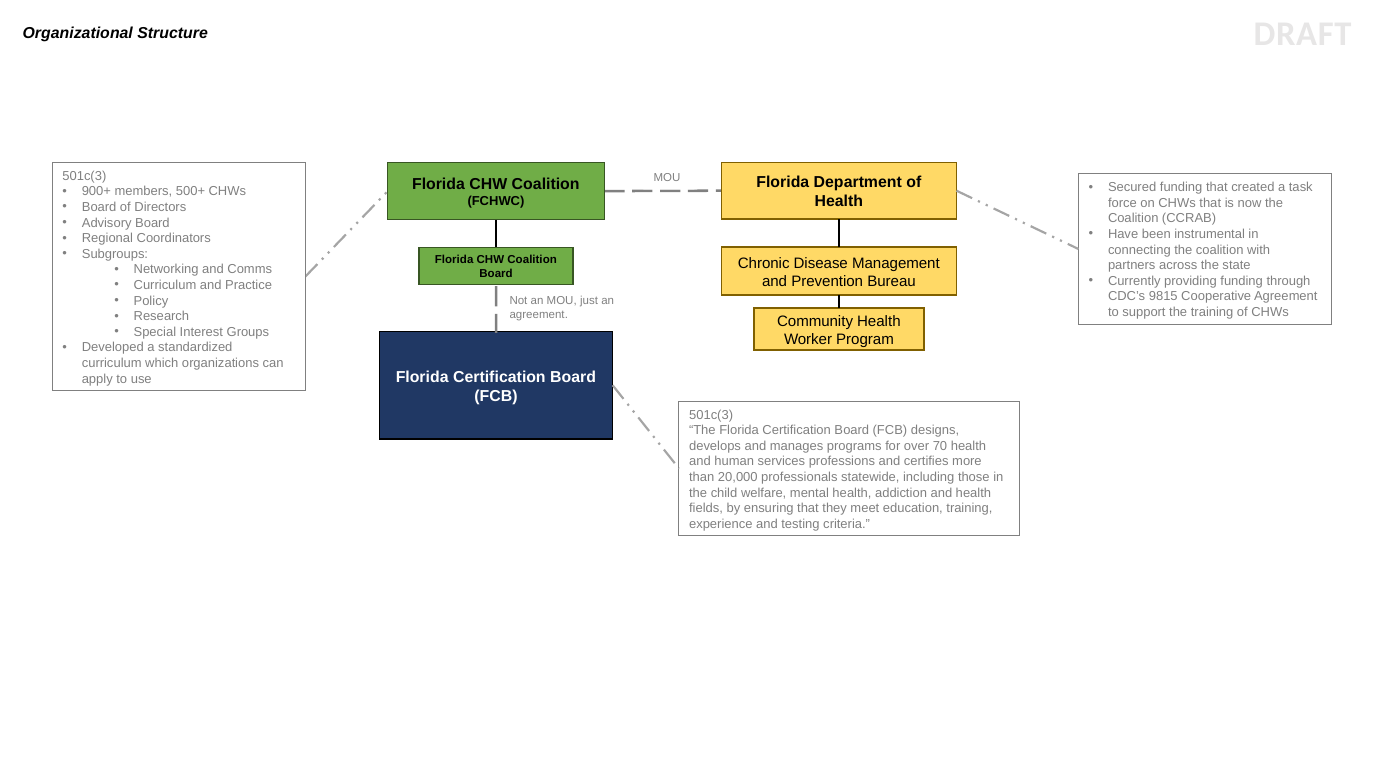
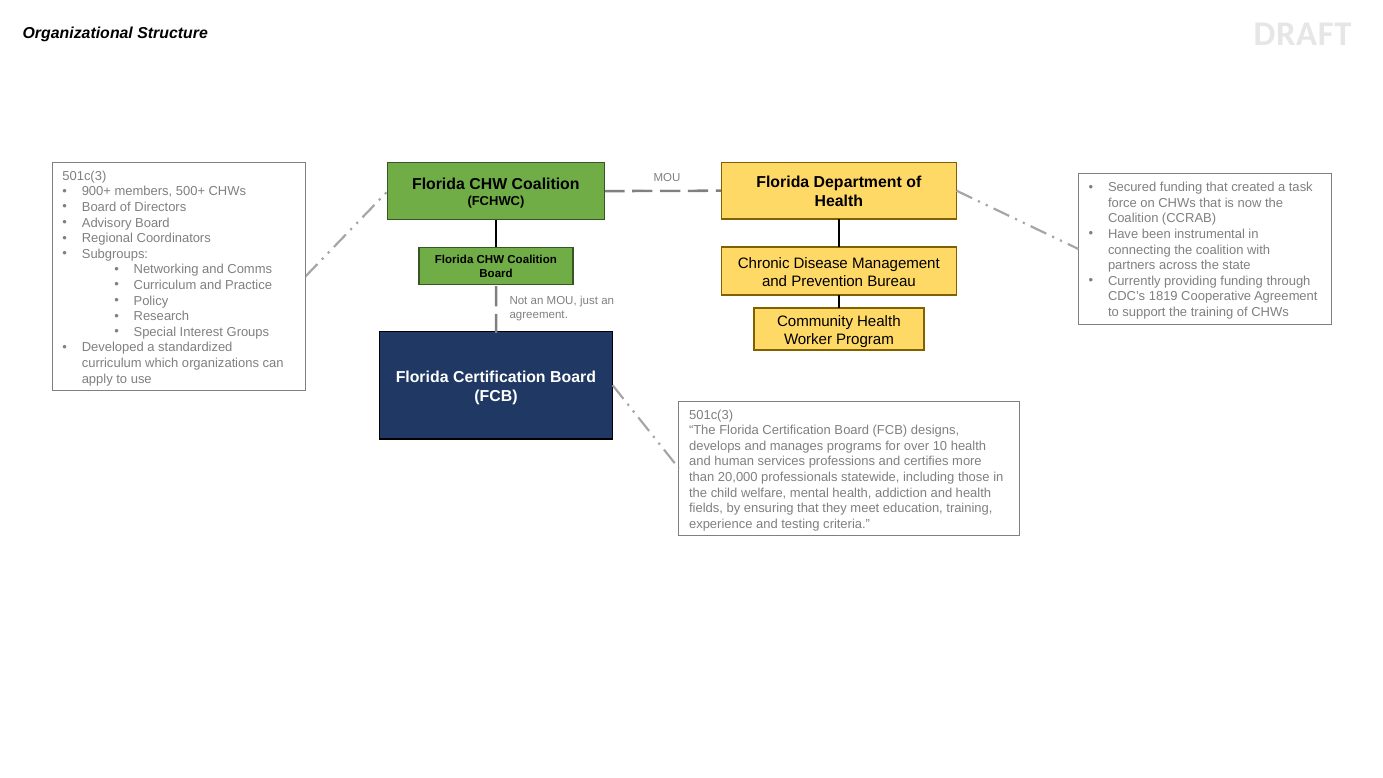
9815: 9815 -> 1819
70: 70 -> 10
